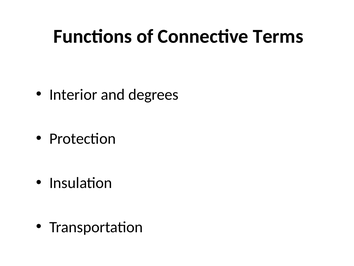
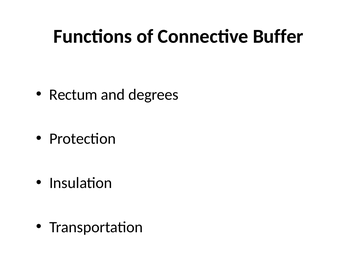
Terms: Terms -> Buffer
Interior: Interior -> Rectum
